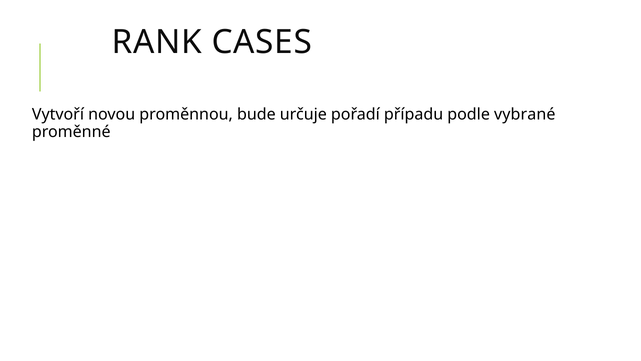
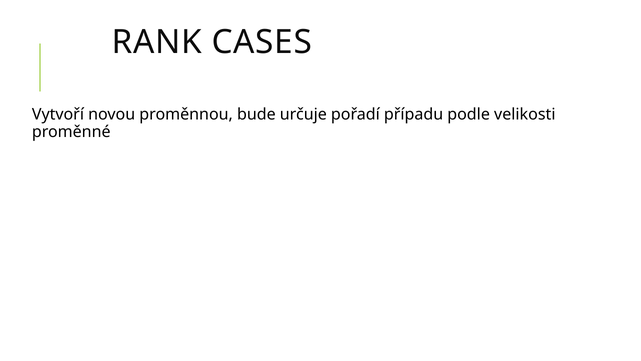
vybrané: vybrané -> velikosti
